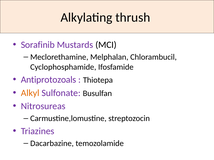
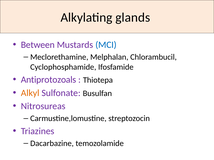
thrush: thrush -> glands
Sorafinib: Sorafinib -> Between
MCI colour: black -> blue
